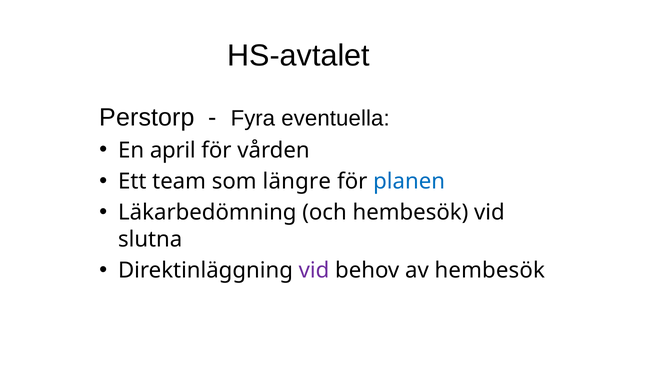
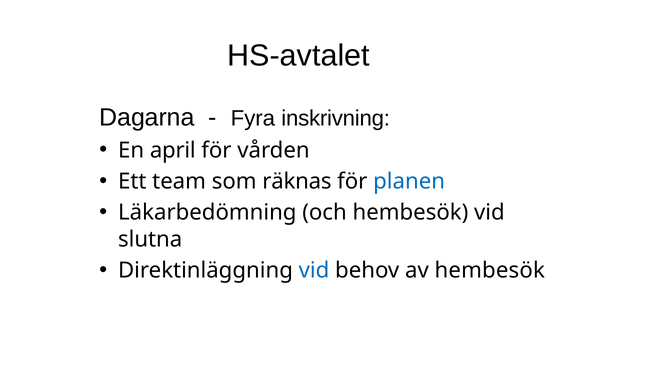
Perstorp: Perstorp -> Dagarna
eventuella: eventuella -> inskrivning
längre: längre -> räknas
vid at (314, 270) colour: purple -> blue
